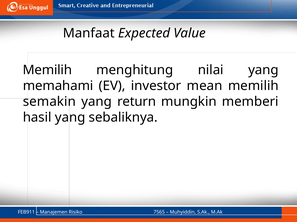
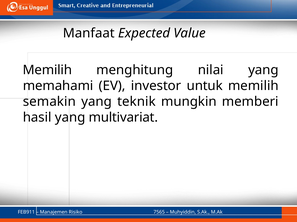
mean: mean -> untuk
return: return -> teknik
sebaliknya: sebaliknya -> multivariat
